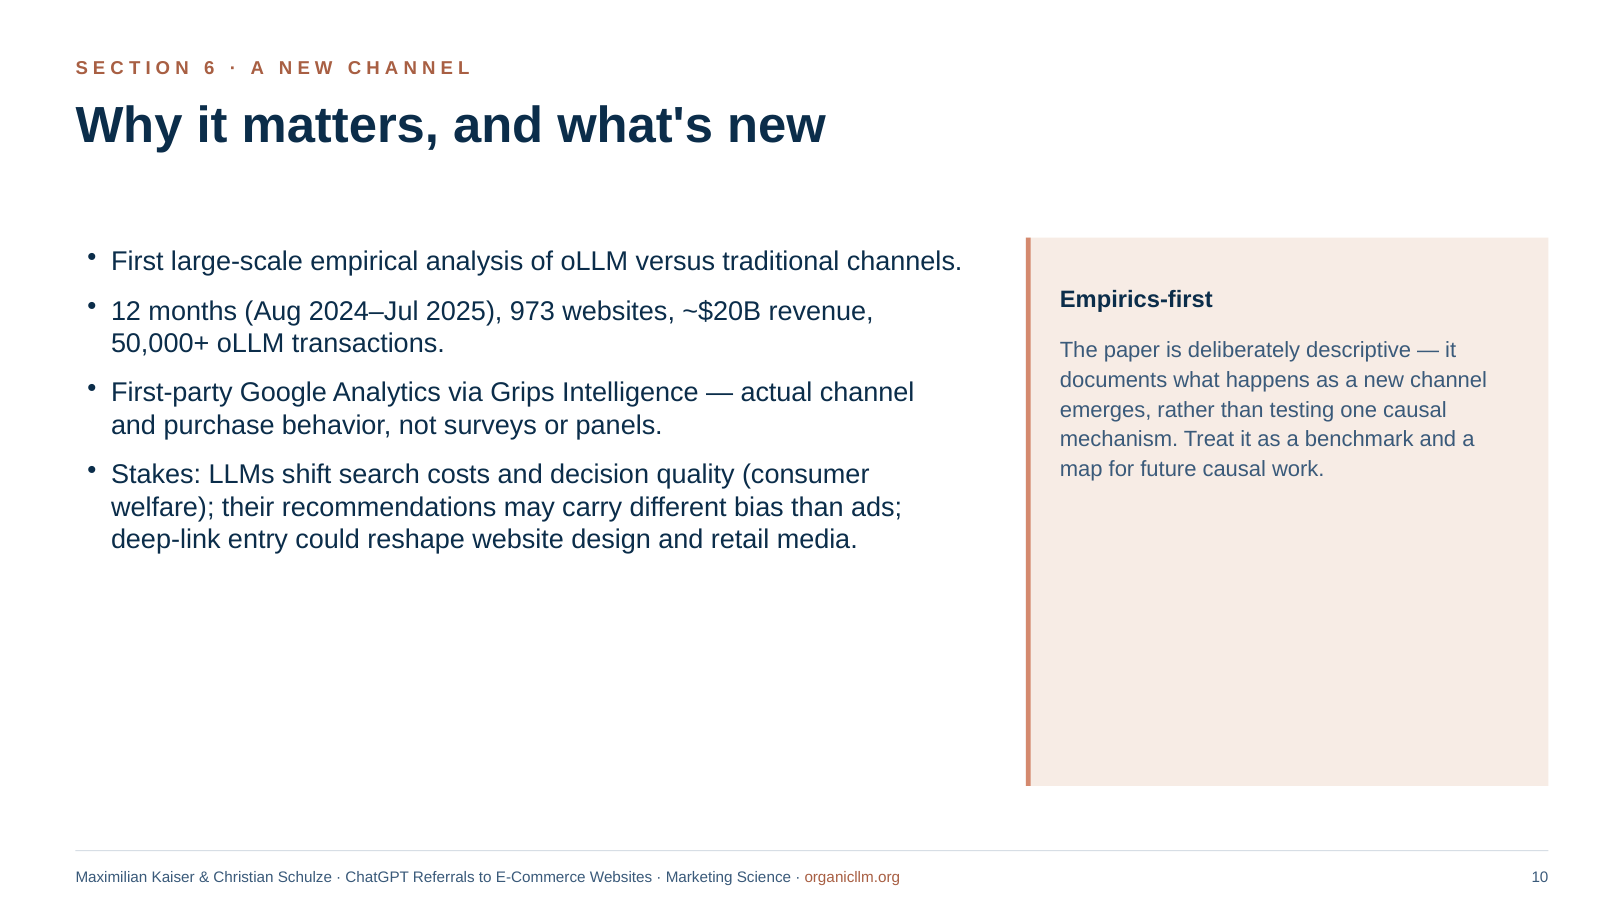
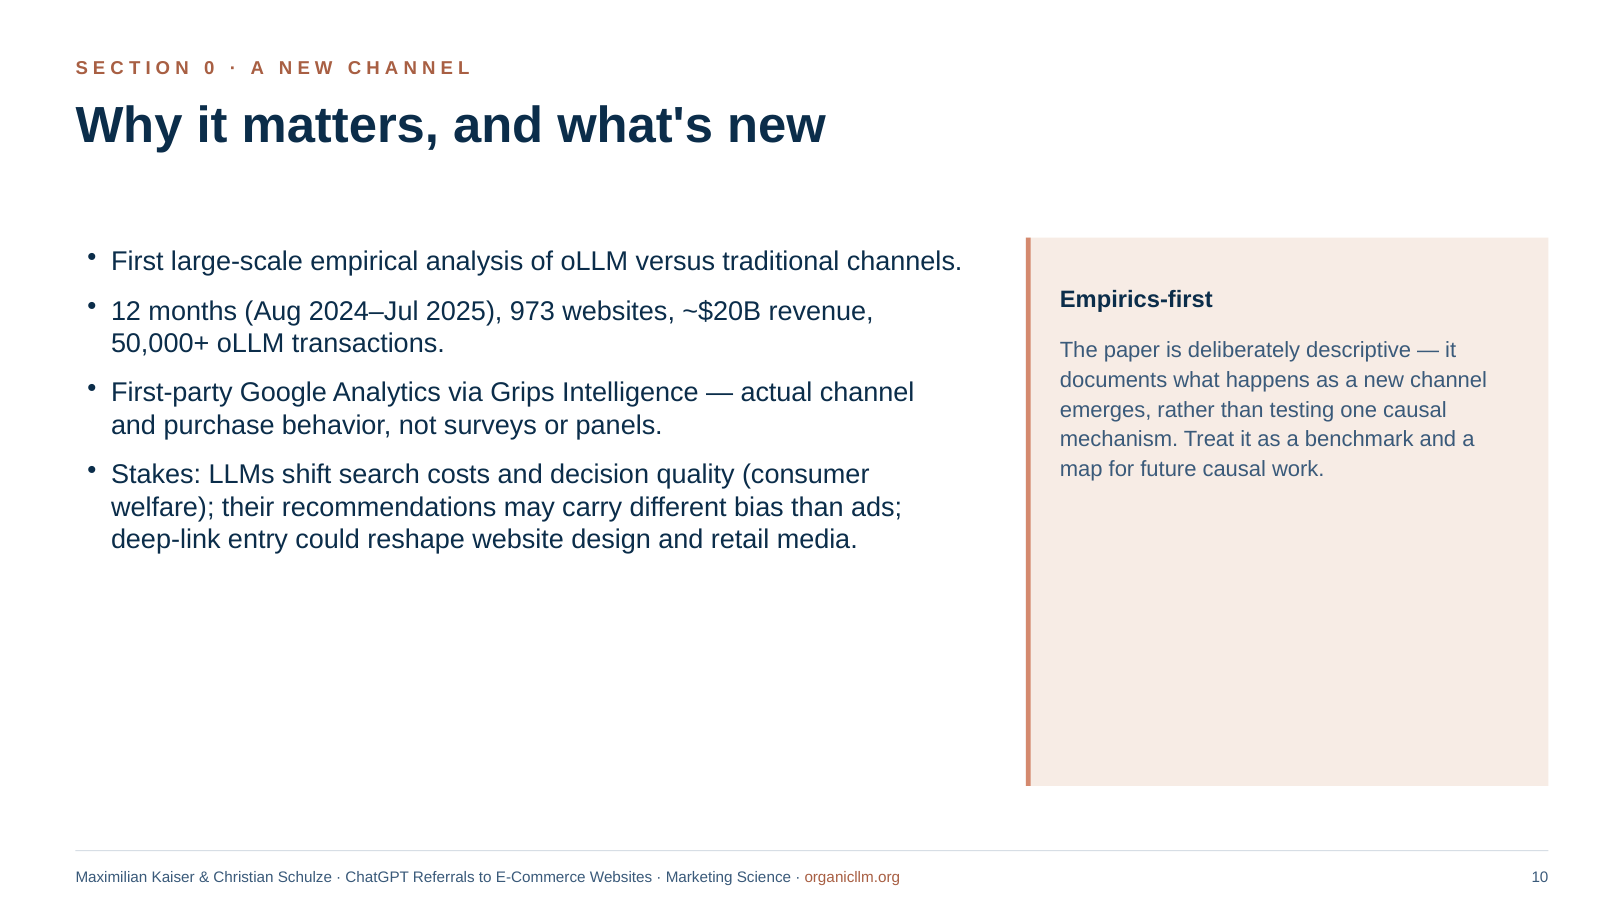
6: 6 -> 0
